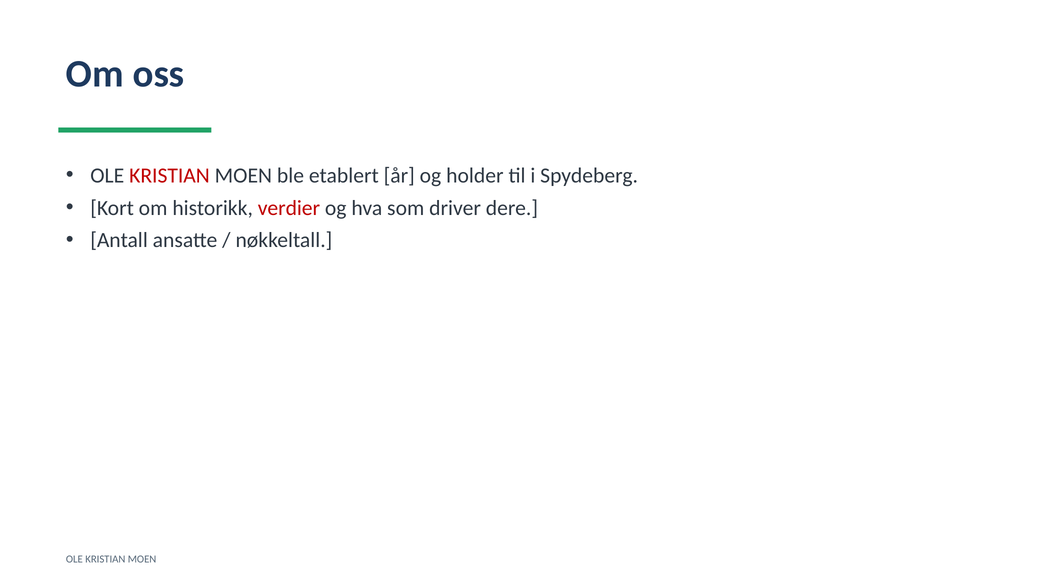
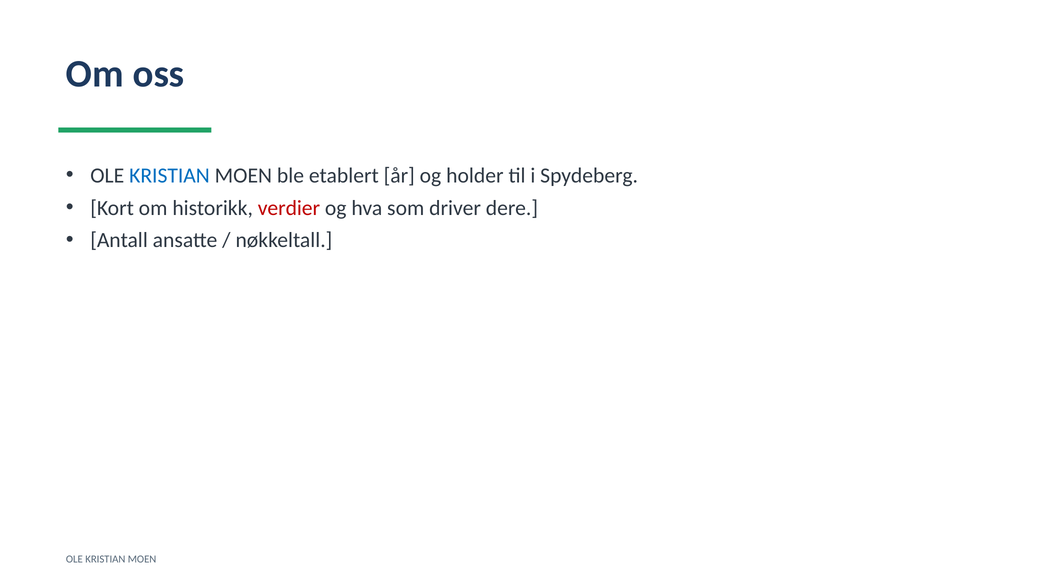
KRISTIAN at (169, 176) colour: red -> blue
